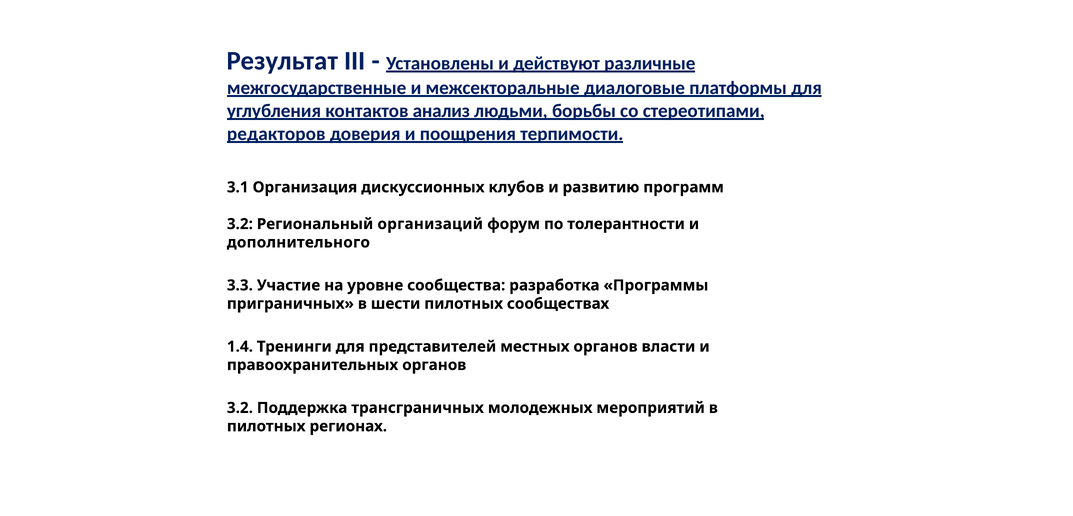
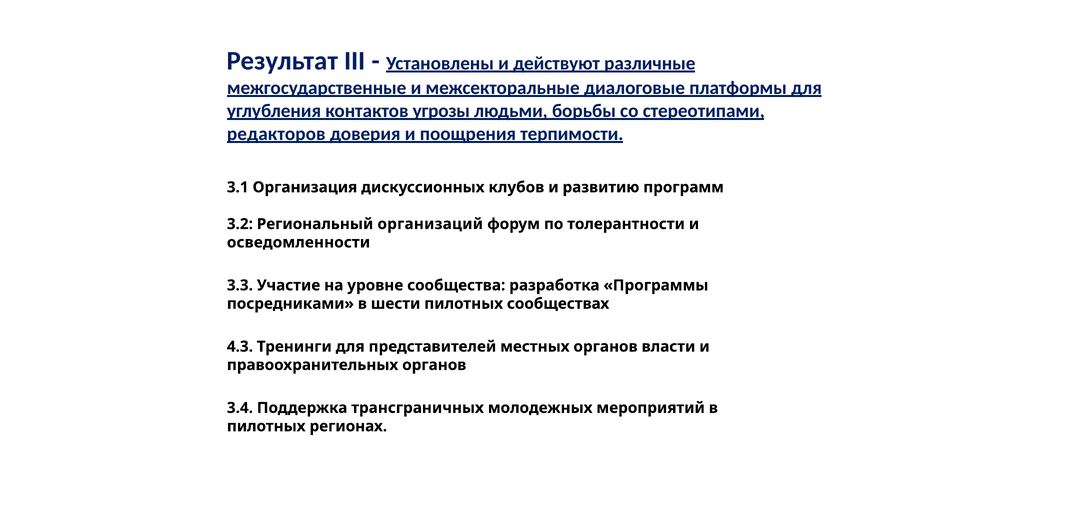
анализ: анализ -> угрозы
дополнительного: дополнительного -> осведомленности
приграничных: приграничных -> посредниками
1.4: 1.4 -> 4.3
3.2 at (240, 408): 3.2 -> 3.4
